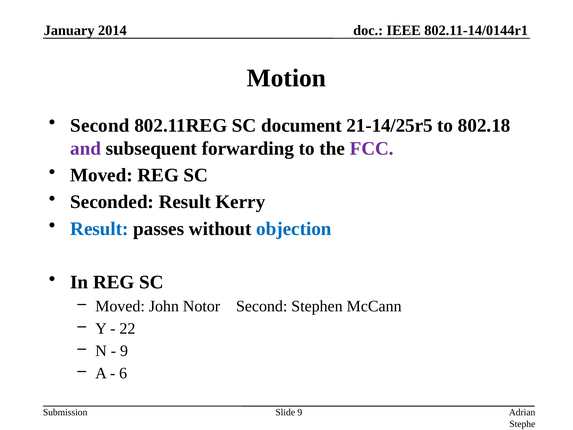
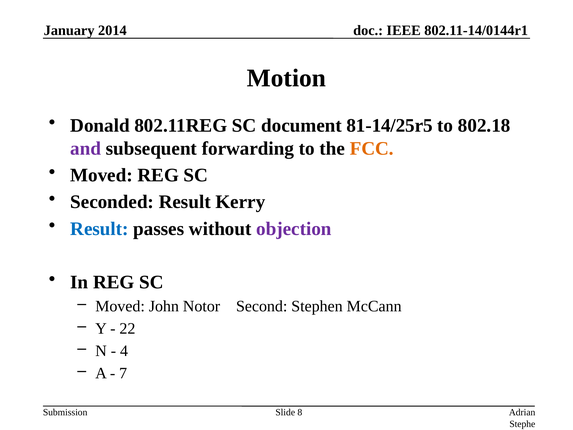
Second at (100, 126): Second -> Donald
21-14/25r5: 21-14/25r5 -> 81-14/25r5
FCC colour: purple -> orange
objection colour: blue -> purple
9 at (124, 351): 9 -> 4
6: 6 -> 7
Slide 9: 9 -> 8
